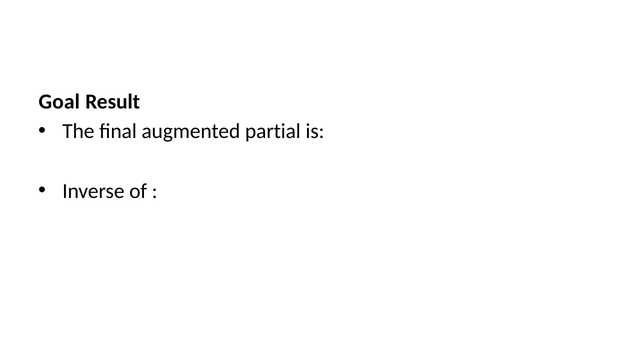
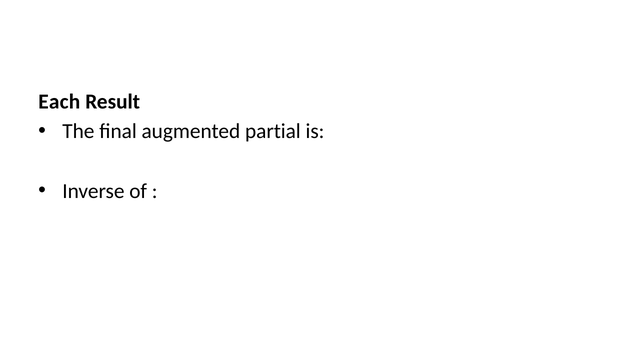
Goal: Goal -> Each
